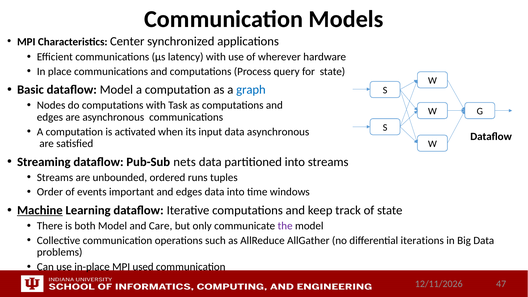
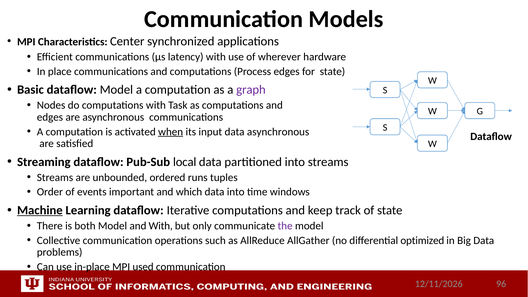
Process query: query -> edges
graph colour: blue -> purple
when underline: none -> present
nets: nets -> local
important and edges: edges -> which
and Care: Care -> With
iterations: iterations -> optimized
47: 47 -> 96
